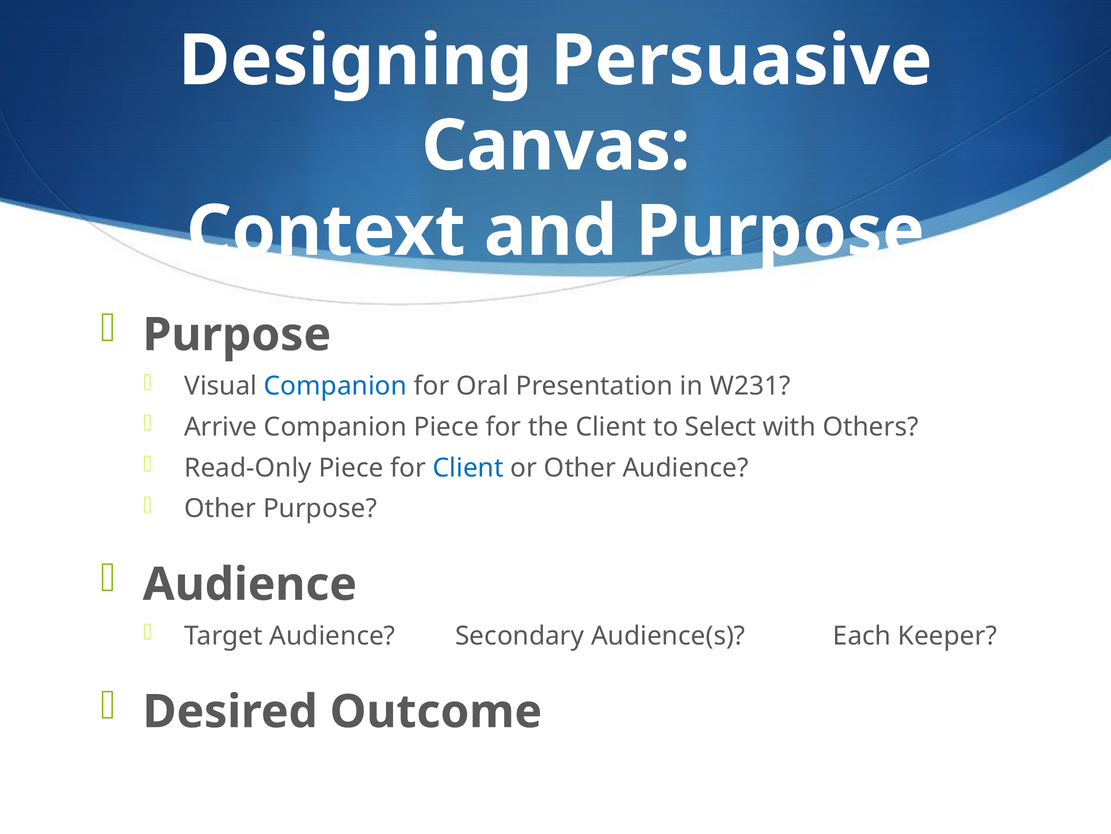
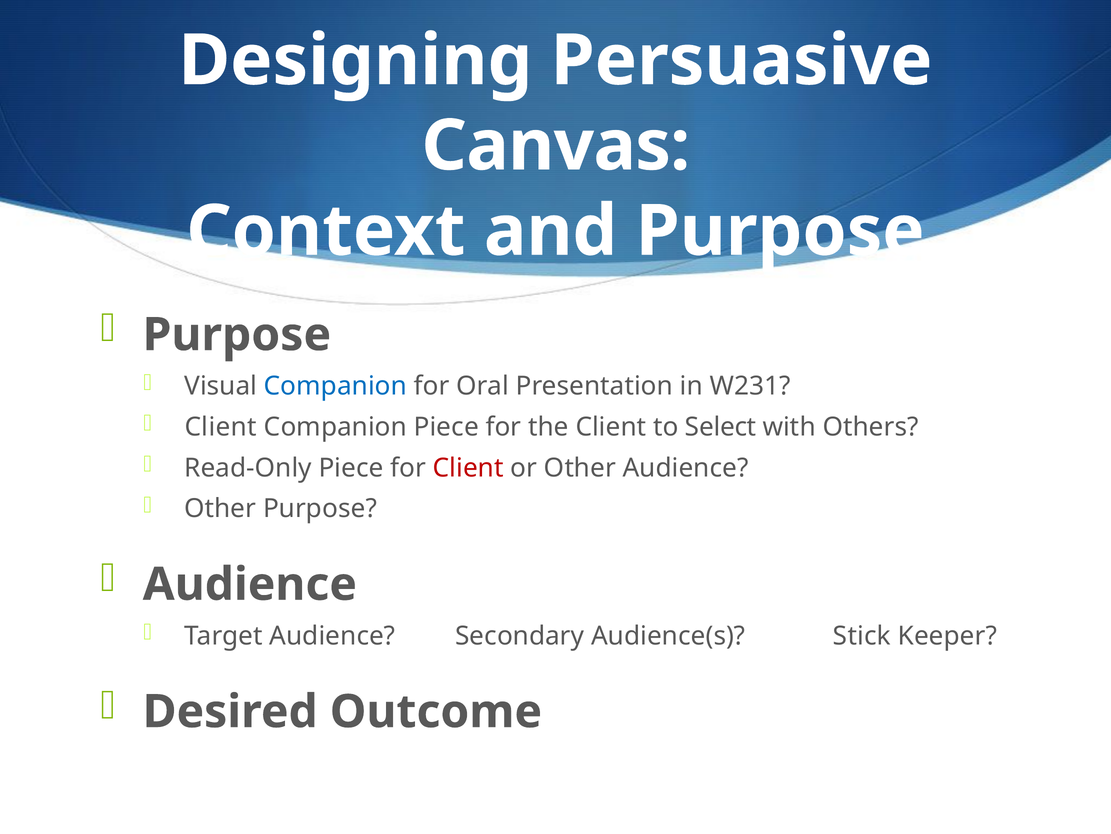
Arrive at (221, 427): Arrive -> Client
Client at (468, 467) colour: blue -> red
Each: Each -> Stick
